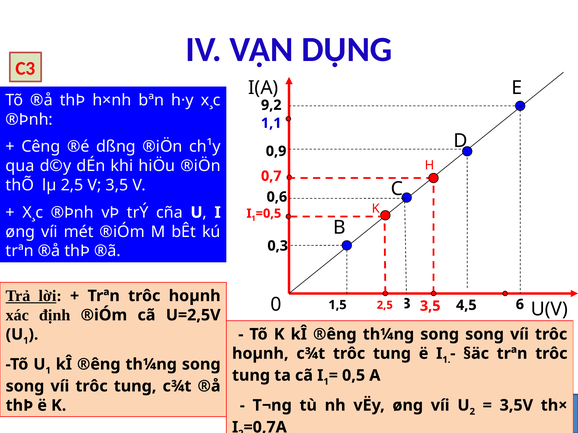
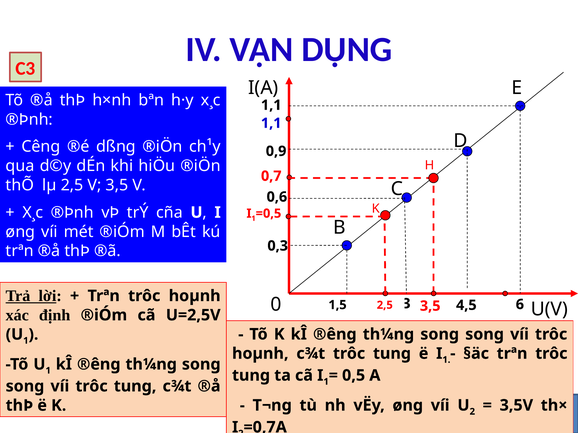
9,2 at (271, 105): 9,2 -> 1,1
